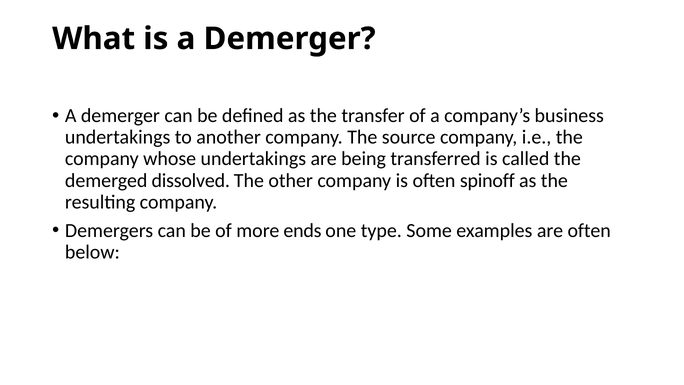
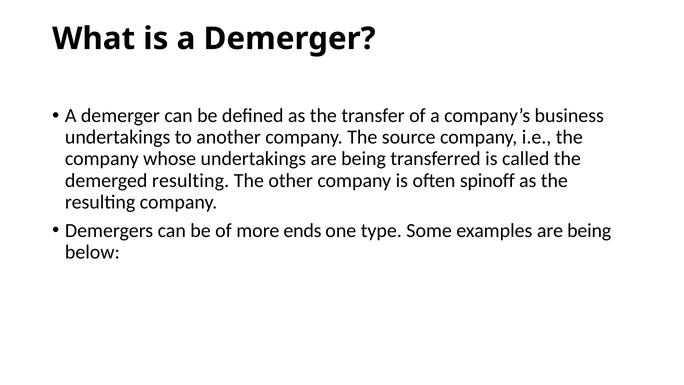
demerged dissolved: dissolved -> resulting
examples are often: often -> being
